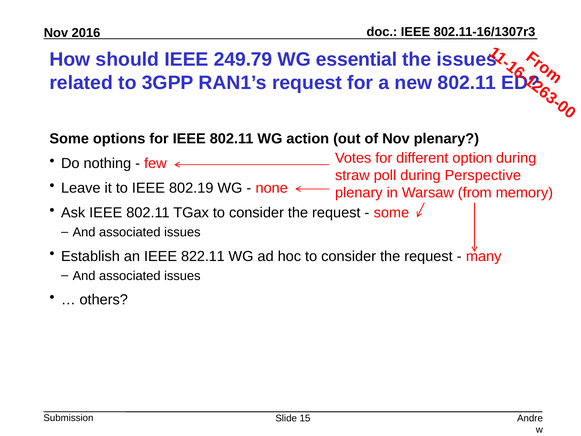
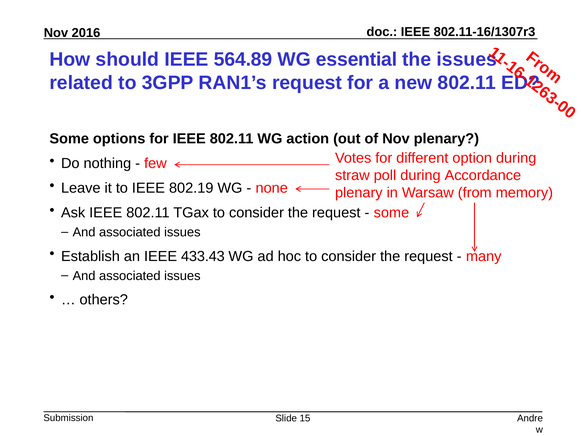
249.79: 249.79 -> 564.89
Perspective: Perspective -> Accordance
822.11: 822.11 -> 433.43
